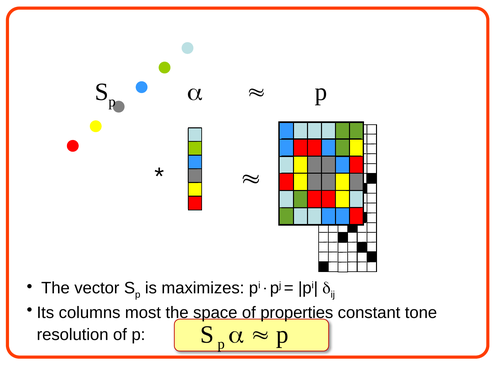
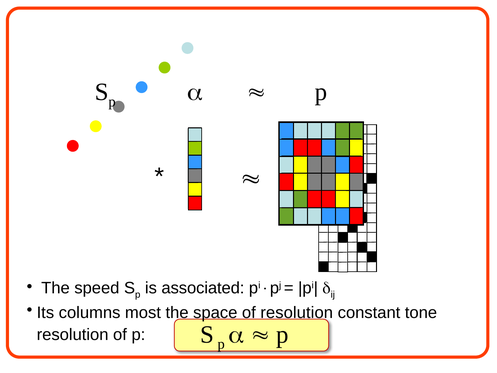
vector: vector -> speed
maximizes: maximizes -> associated
of properties: properties -> resolution
